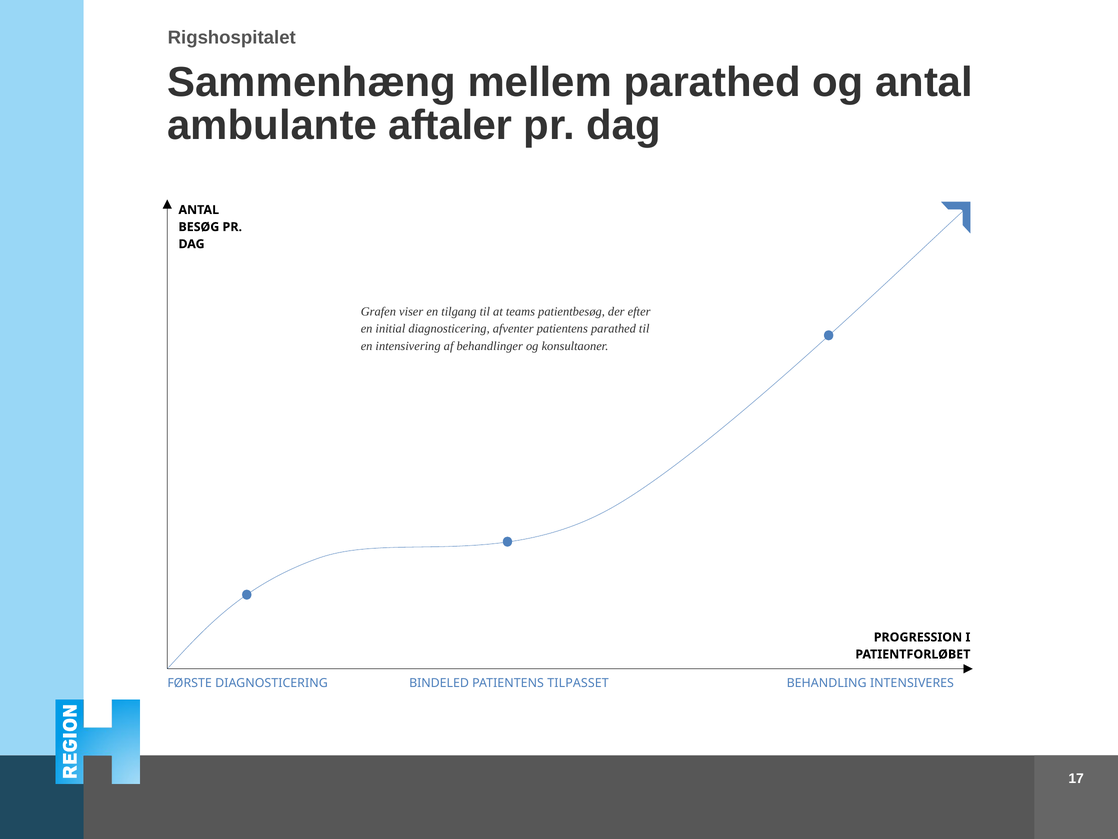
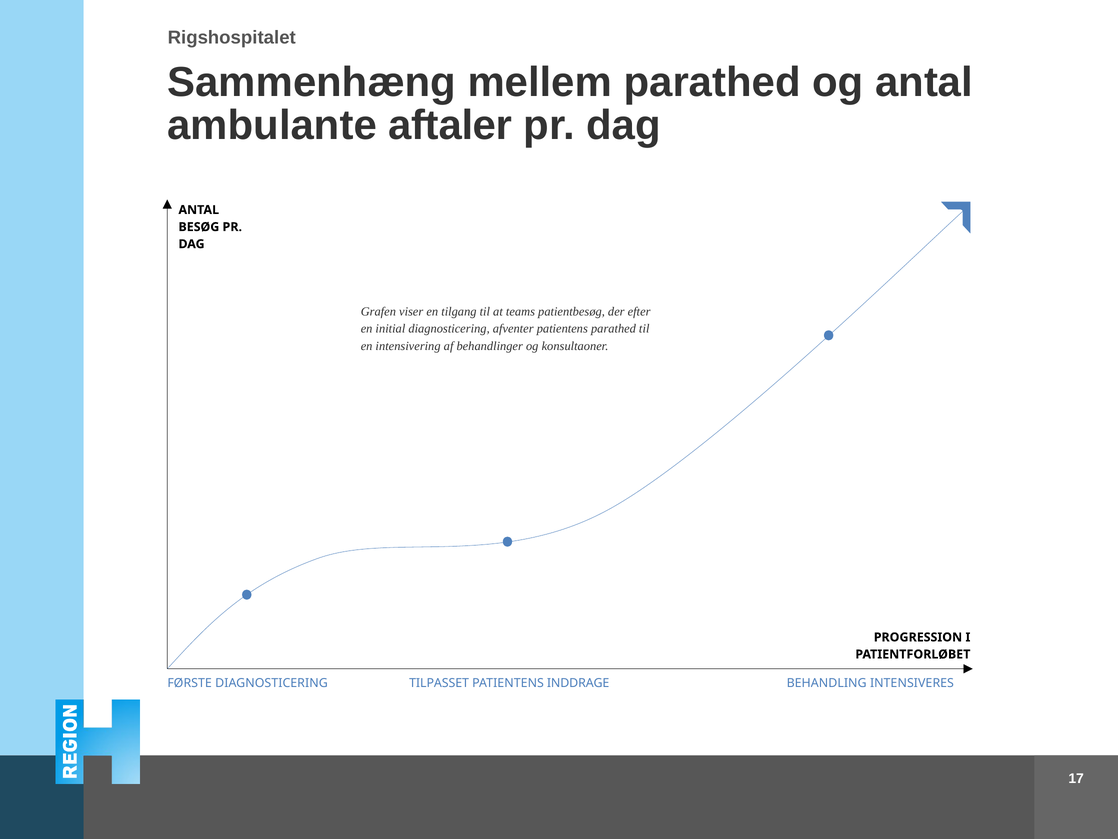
BINDELED: BINDELED -> TILPASSET
TILPASSET: TILPASSET -> INDDRAGE
